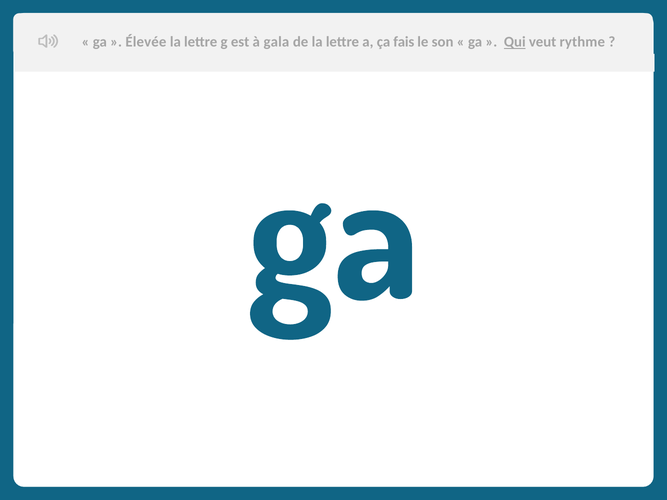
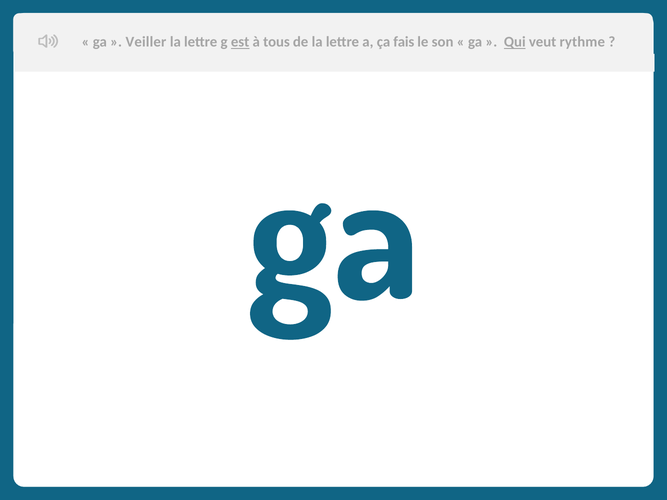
Élevée: Élevée -> Veiller
est underline: none -> present
gala: gala -> tous
